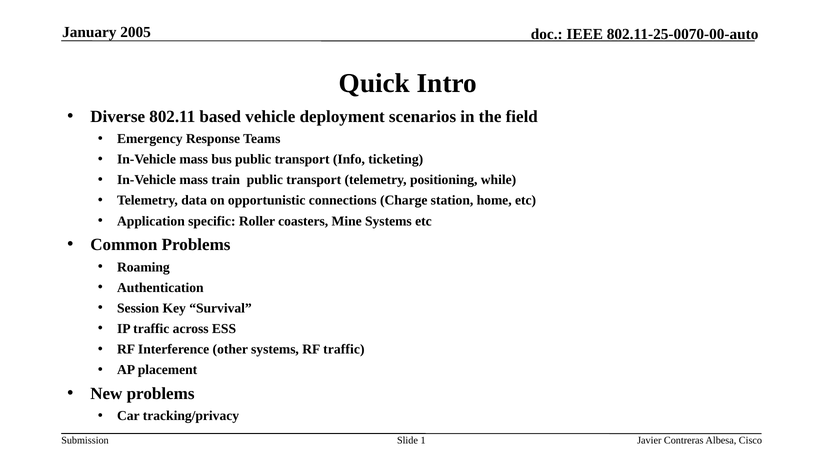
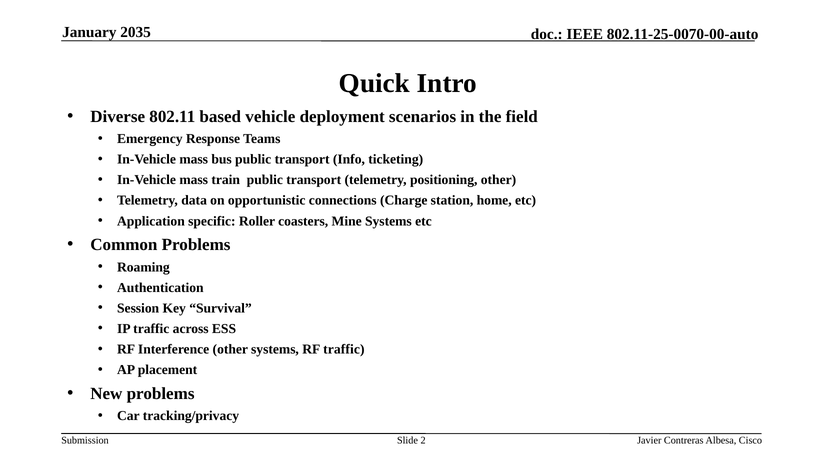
2005: 2005 -> 2035
positioning while: while -> other
1: 1 -> 2
